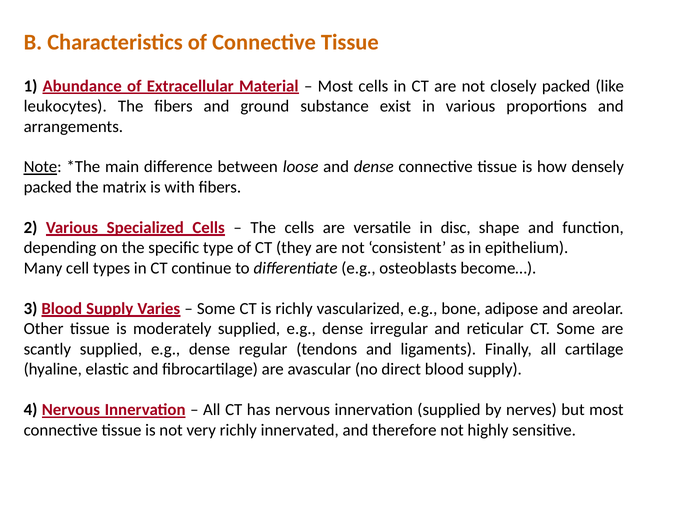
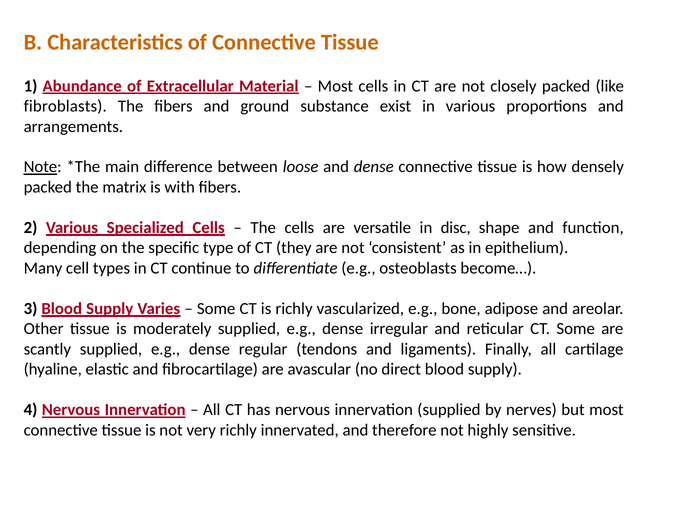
leukocytes: leukocytes -> fibroblasts
